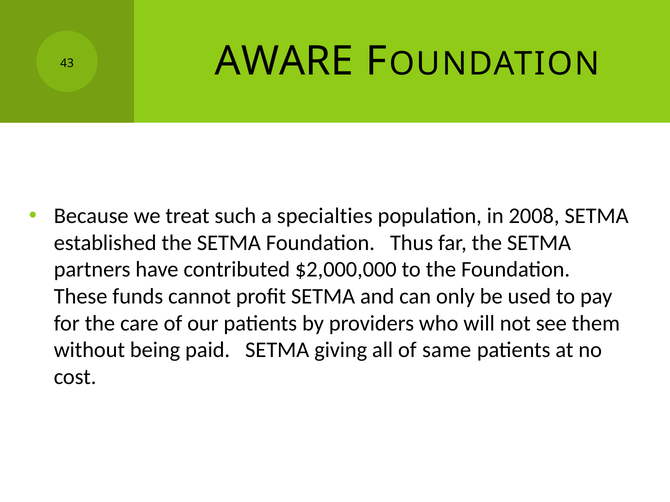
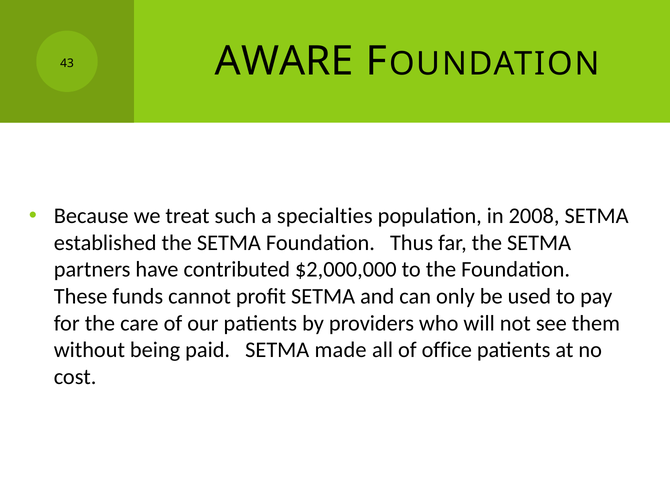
giving: giving -> made
same: same -> office
